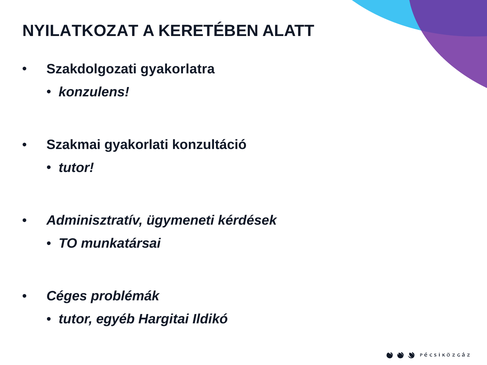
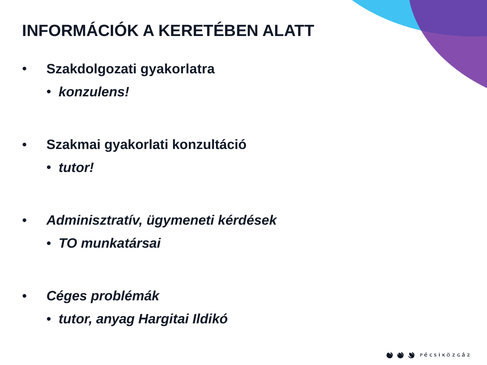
NYILATKOZAT: NYILATKOZAT -> INFORMÁCIÓK
egyéb: egyéb -> anyag
